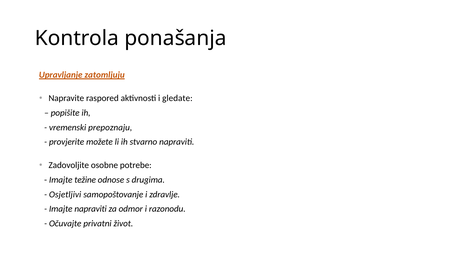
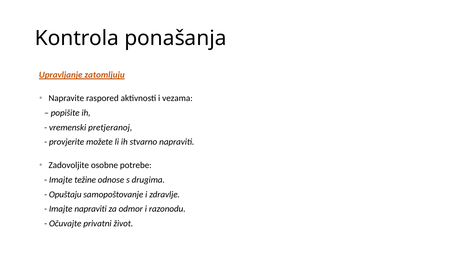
gledate: gledate -> vezama
prepoznaju: prepoznaju -> pretjeranoj
Osjetljivi: Osjetljivi -> Opuštaju
